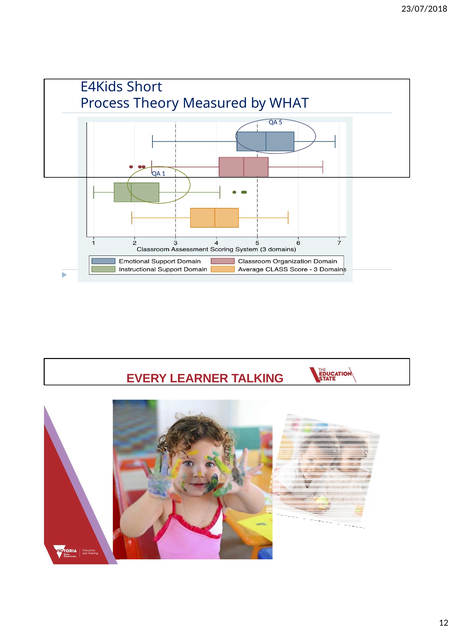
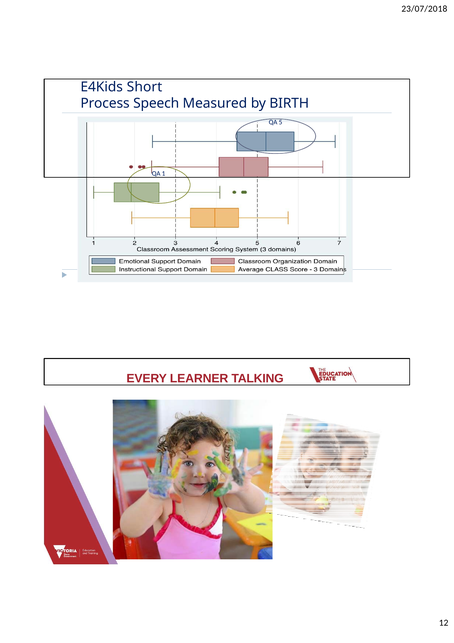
Theory: Theory -> Speech
WHAT: WHAT -> BIRTH
